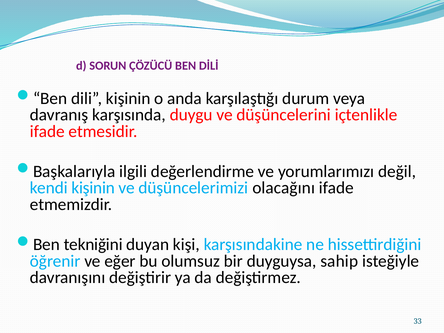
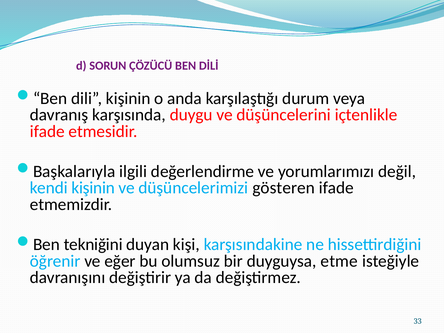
olacağını: olacağını -> gösteren
sahip: sahip -> etme
